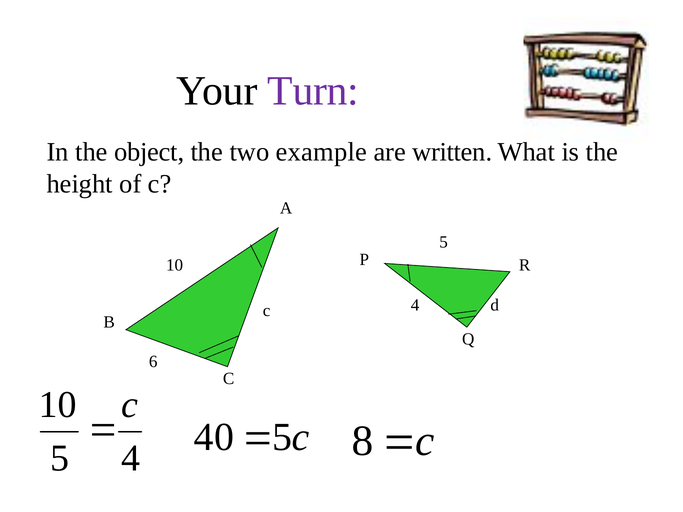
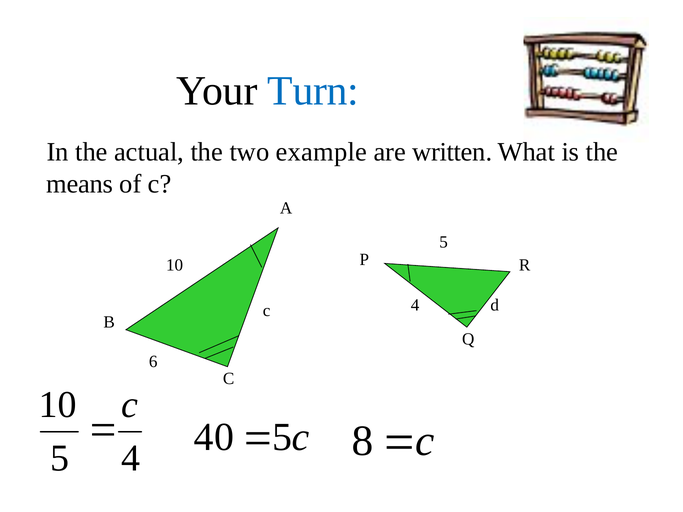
Turn colour: purple -> blue
object: object -> actual
height: height -> means
